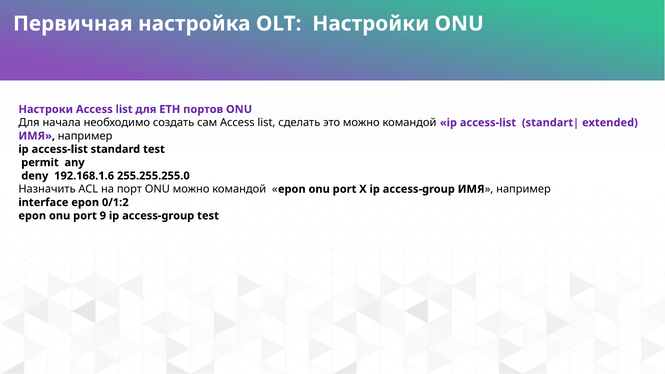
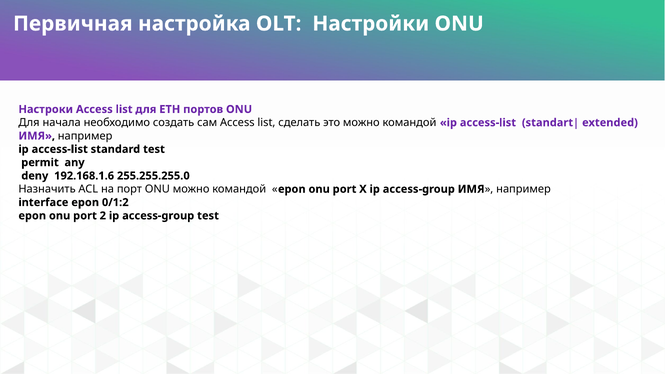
9: 9 -> 2
